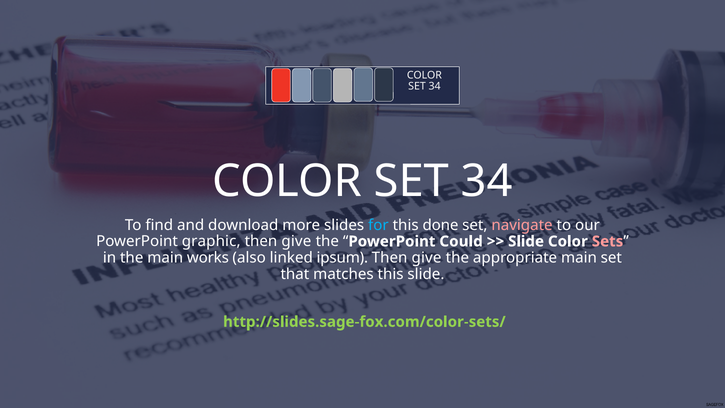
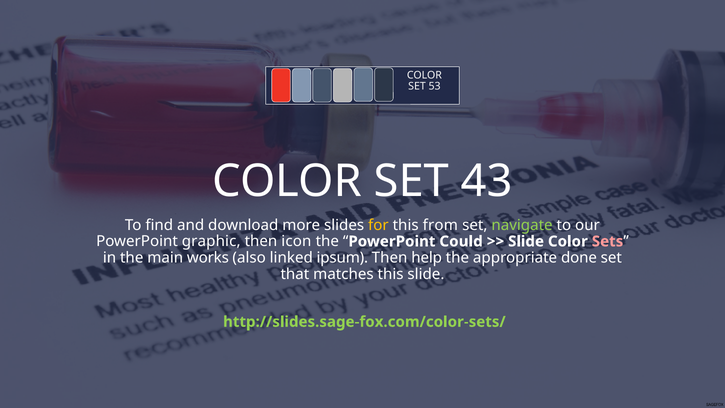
34 at (435, 86): 34 -> 53
34 at (487, 181): 34 -> 43
for colour: light blue -> yellow
done: done -> from
navigate colour: pink -> light green
give at (296, 241): give -> icon
give at (426, 258): give -> help
appropriate main: main -> done
